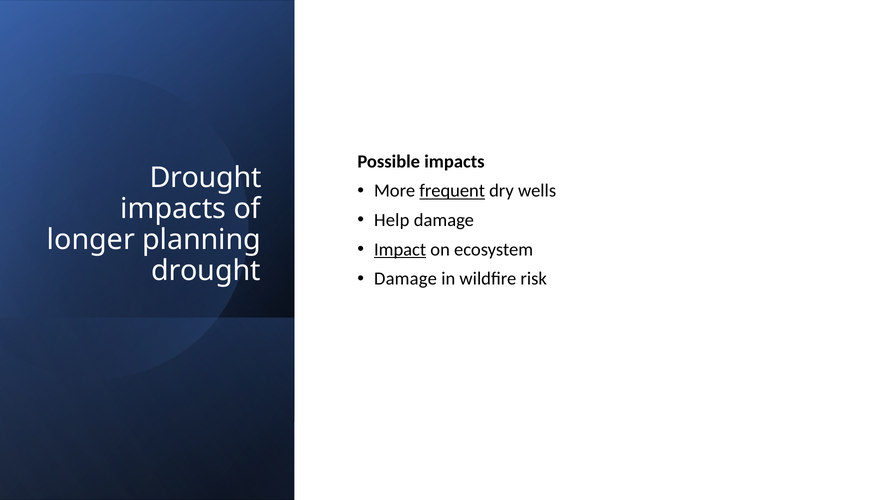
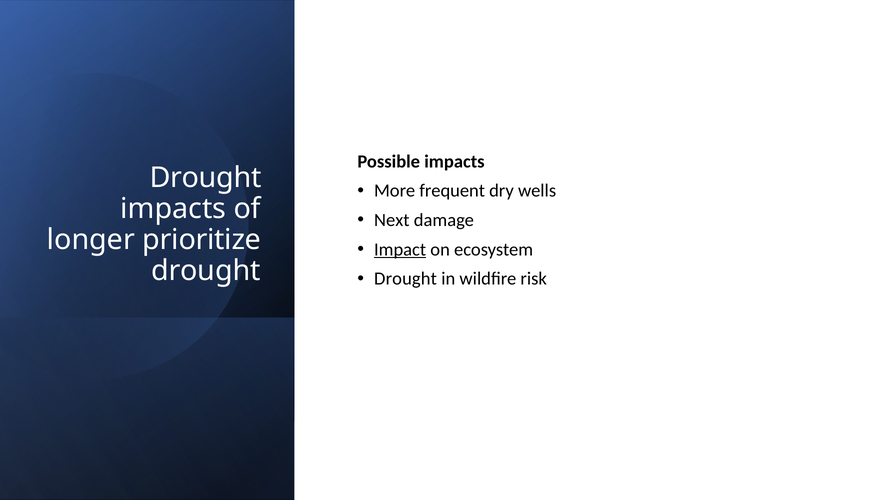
frequent underline: present -> none
Help: Help -> Next
planning: planning -> prioritize
Damage at (405, 279): Damage -> Drought
